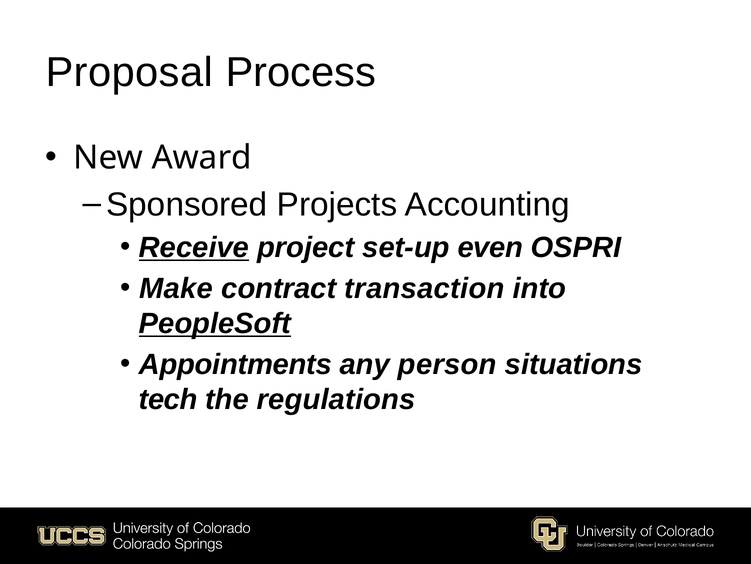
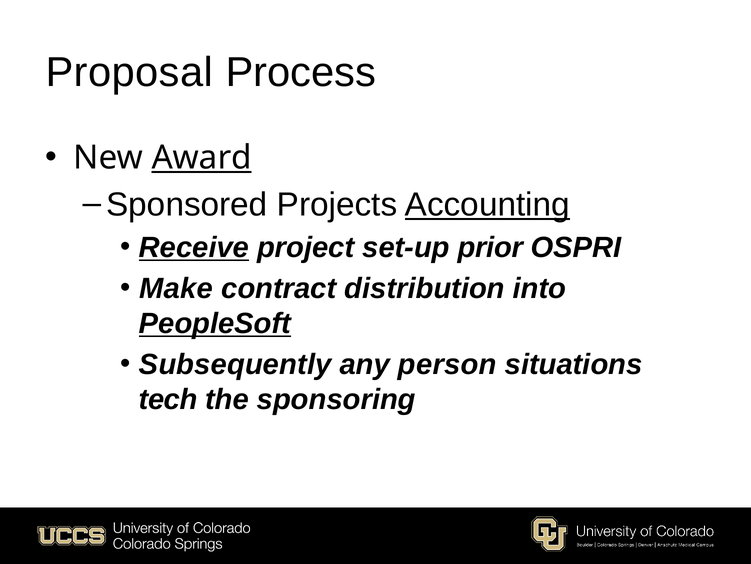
Award underline: none -> present
Accounting underline: none -> present
even: even -> prior
transaction: transaction -> distribution
Appointments: Appointments -> Subsequently
regulations: regulations -> sponsoring
